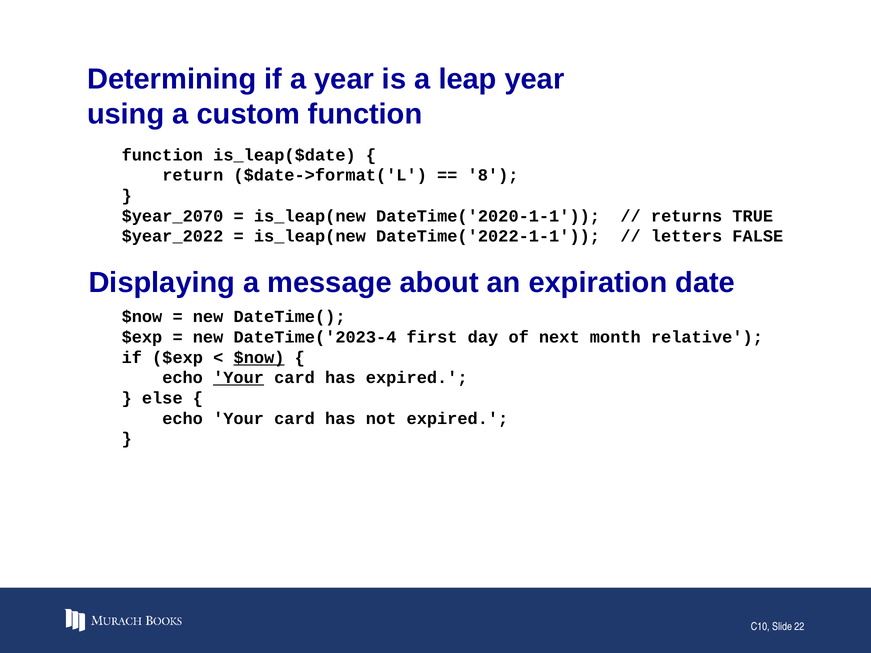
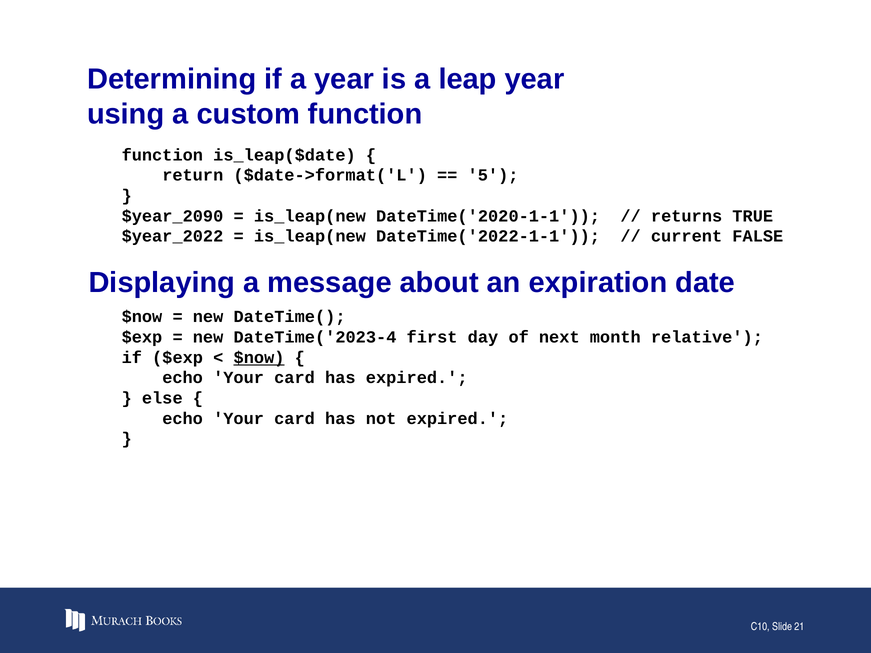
8: 8 -> 5
$year_2070: $year_2070 -> $year_2090
letters: letters -> current
Your at (239, 378) underline: present -> none
22: 22 -> 21
